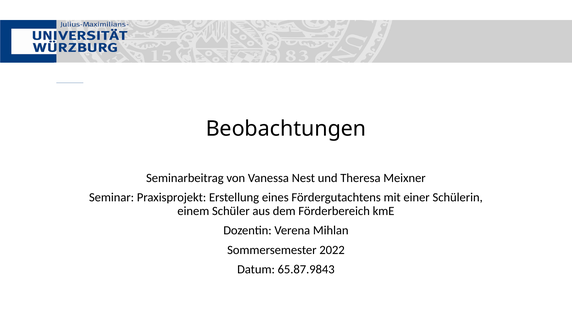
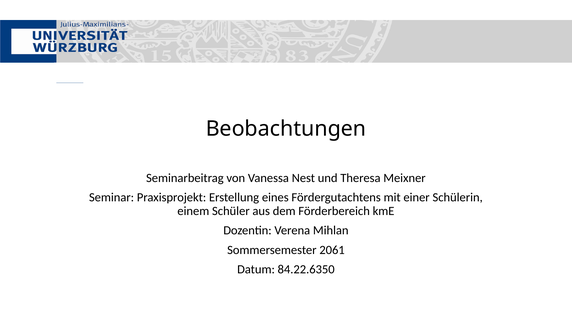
2022: 2022 -> 2061
65.87.9843: 65.87.9843 -> 84.22.6350
